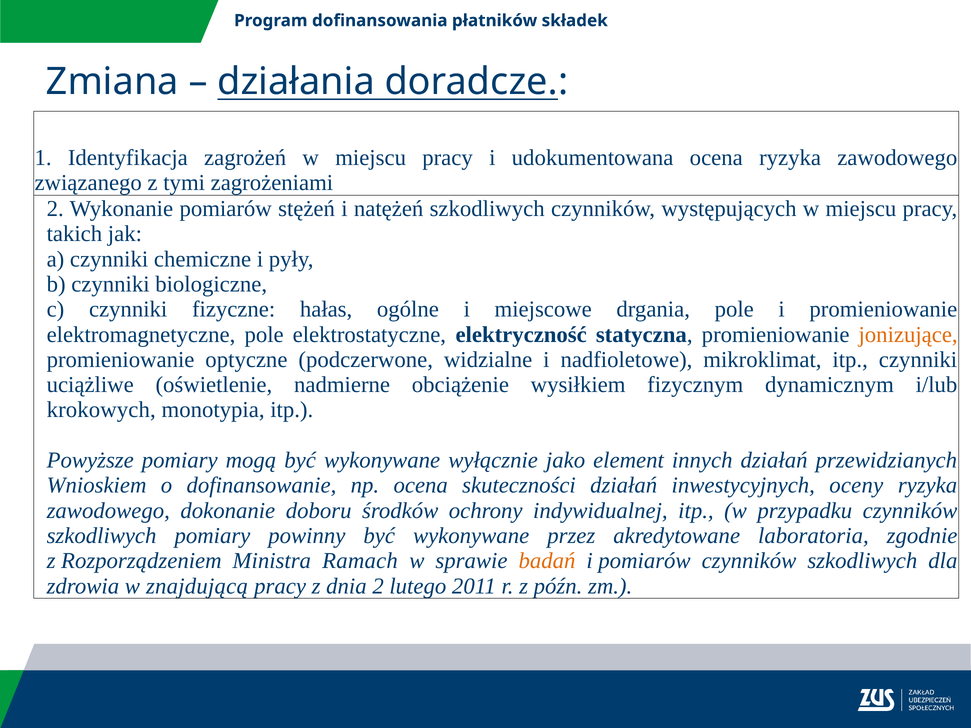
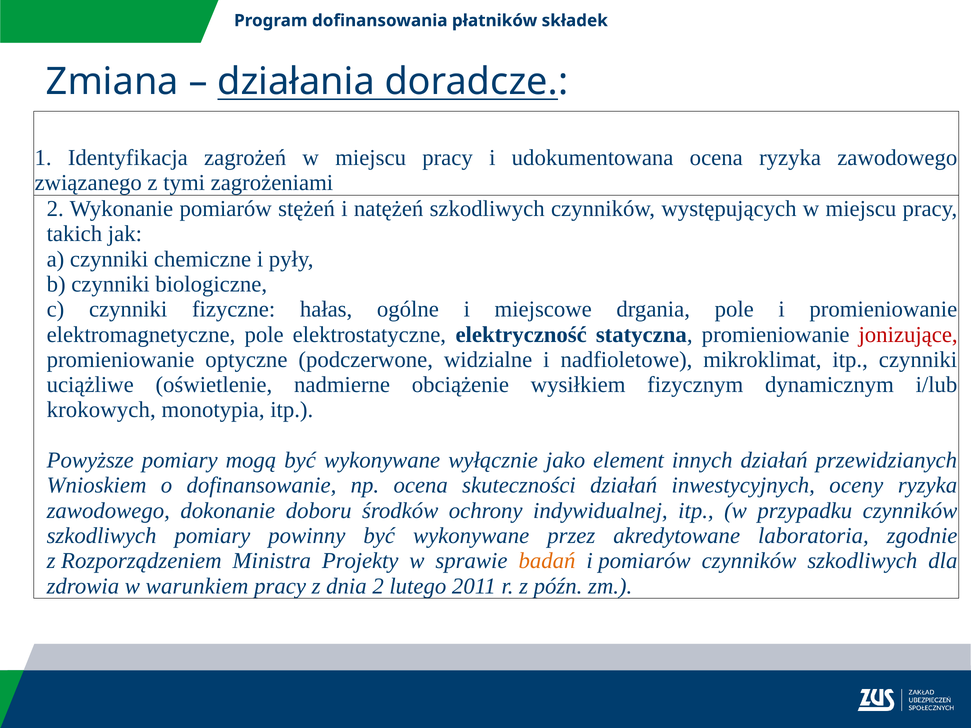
jonizujące colour: orange -> red
Ramach: Ramach -> Projekty
znajdującą: znajdującą -> warunkiem
